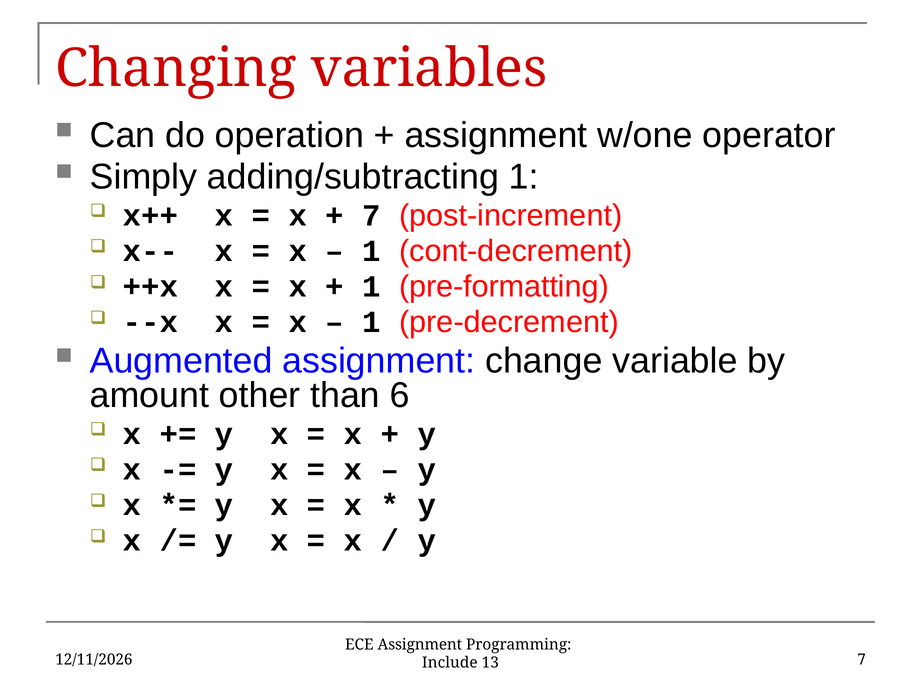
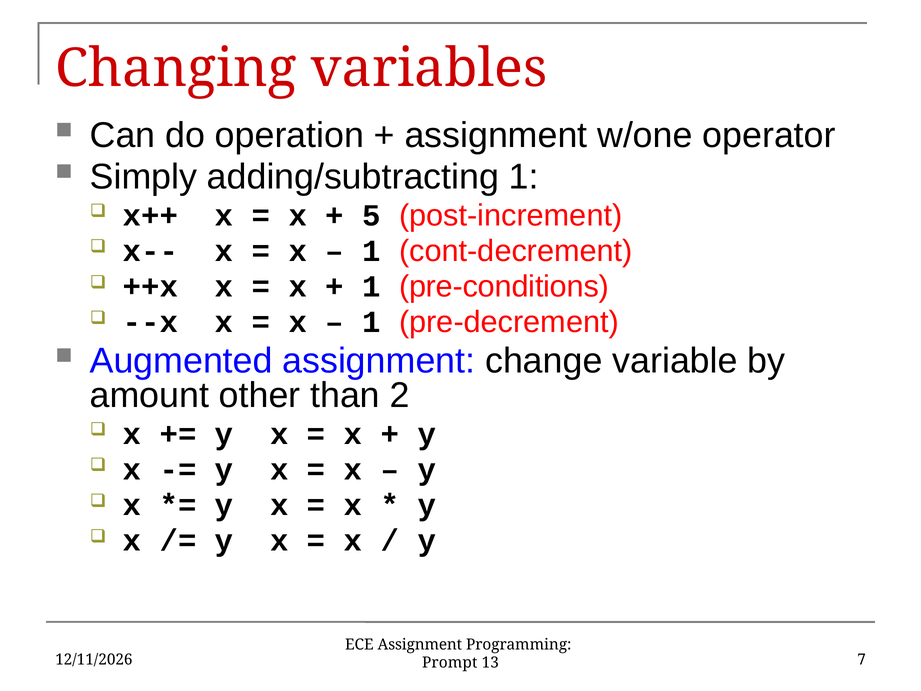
7 at (371, 215): 7 -> 5
pre-formatting: pre-formatting -> pre-conditions
6: 6 -> 2
Include: Include -> Prompt
